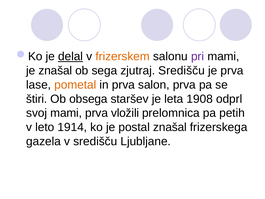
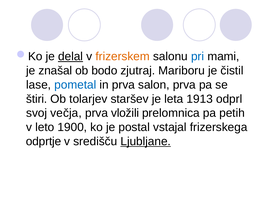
pri colour: purple -> blue
sega: sega -> bodo
zjutraj Središču: Središču -> Mariboru
je prva: prva -> čistil
pometal colour: orange -> blue
obsega: obsega -> tolarjev
1908: 1908 -> 1913
svoj mami: mami -> večja
1914: 1914 -> 1900
postal znašal: znašal -> vstajal
gazela: gazela -> odprtje
Ljubljane underline: none -> present
